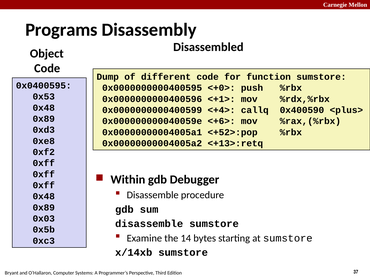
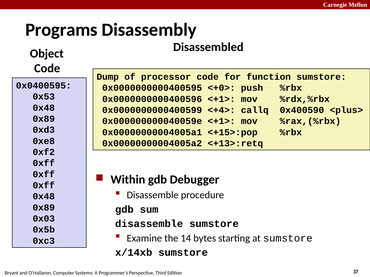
different: different -> processor
0x000000000040059e <+6>: <+6> -> <+1>
<+52>:pop: <+52>:pop -> <+15>:pop
